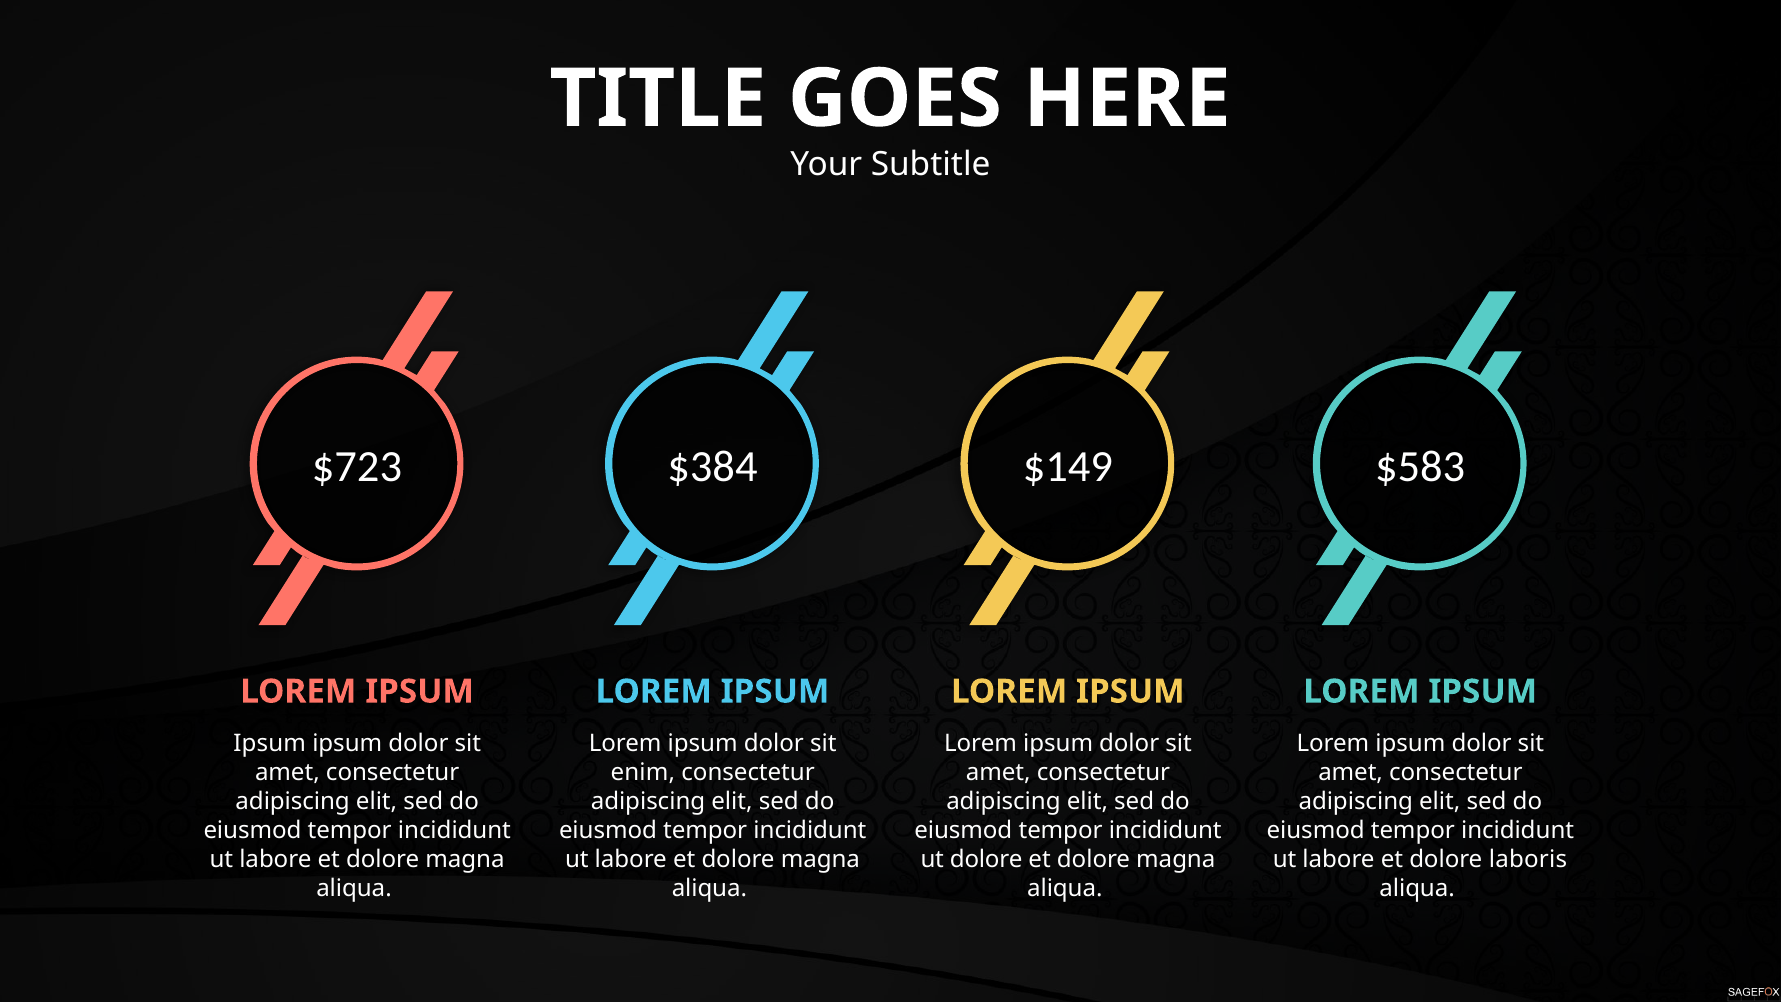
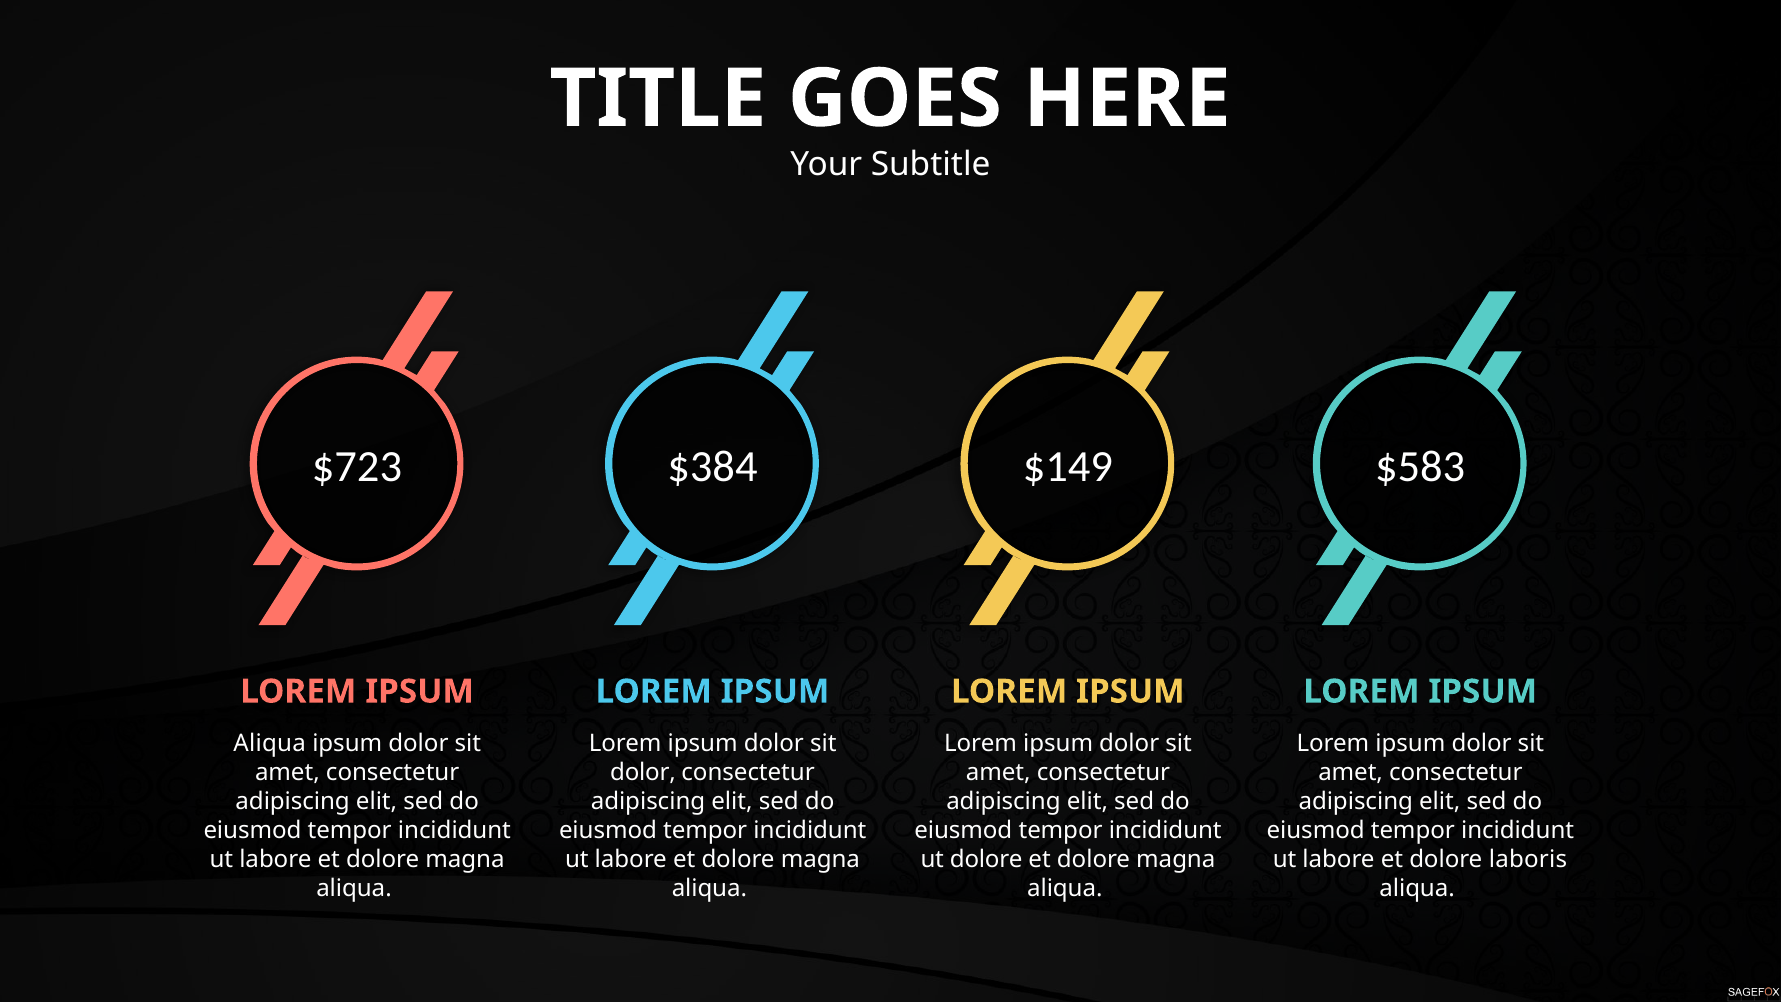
Ipsum at (270, 743): Ipsum -> Aliqua
enim at (643, 772): enim -> dolor
